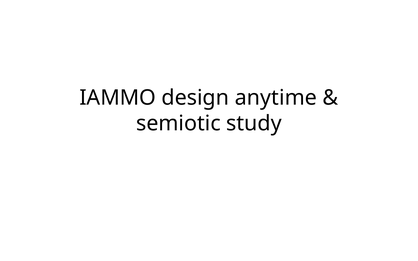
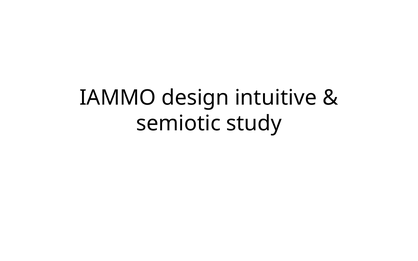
anytime: anytime -> intuitive
